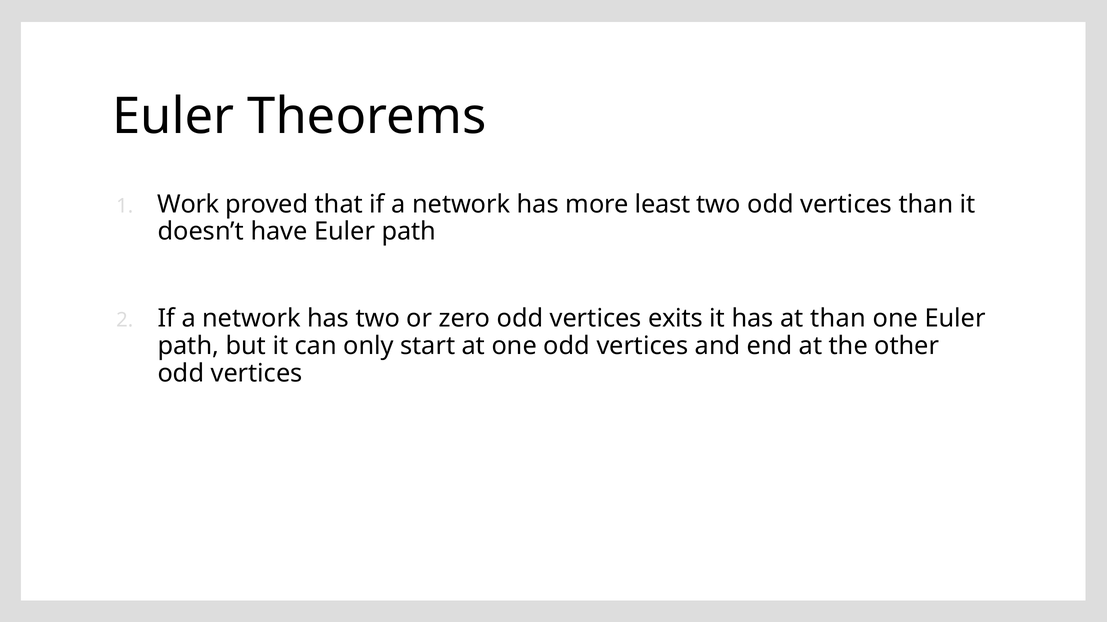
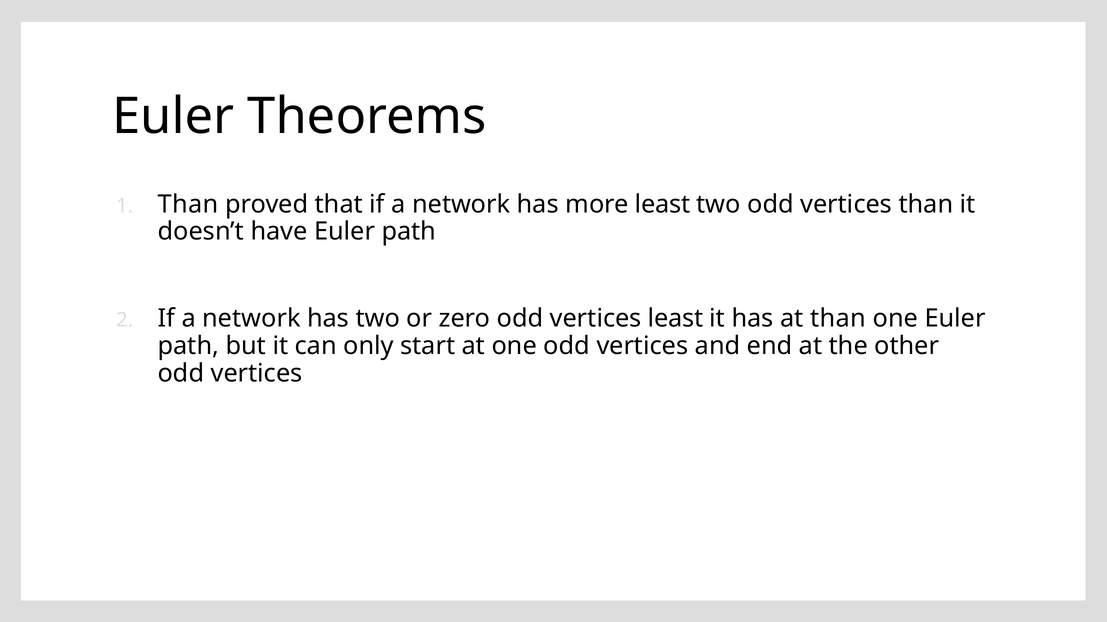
Work at (188, 204): Work -> Than
vertices exits: exits -> least
